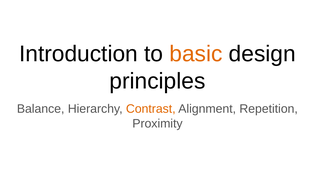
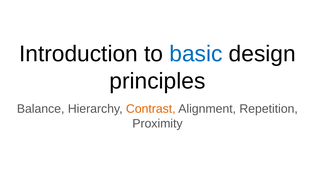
basic colour: orange -> blue
